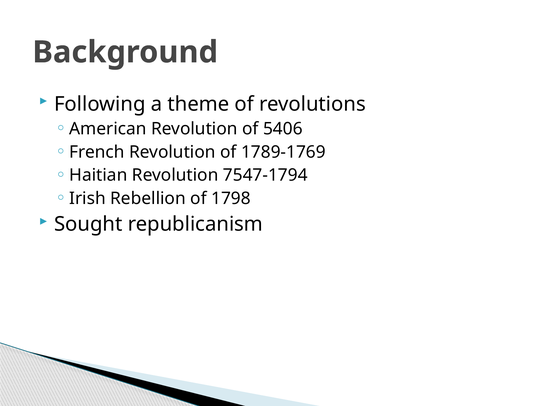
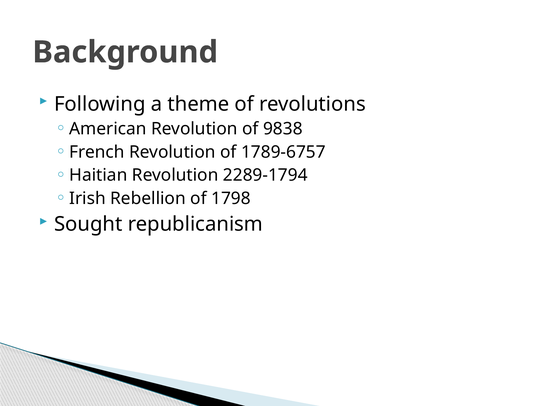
5406: 5406 -> 9838
1789-1769: 1789-1769 -> 1789-6757
7547-1794: 7547-1794 -> 2289-1794
